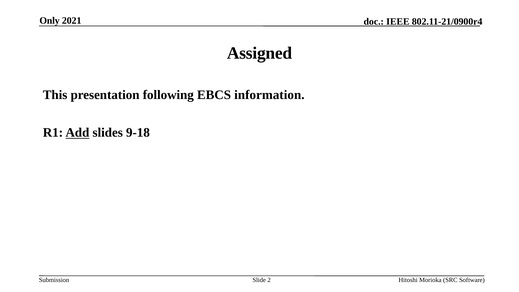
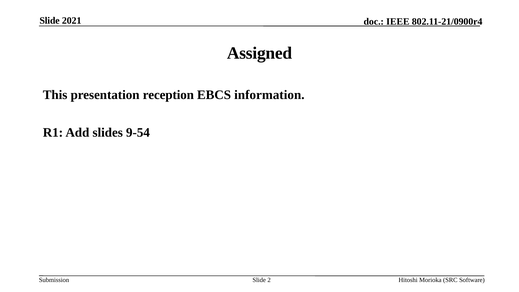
Only at (50, 21): Only -> Slide
following: following -> reception
Add underline: present -> none
9-18: 9-18 -> 9-54
